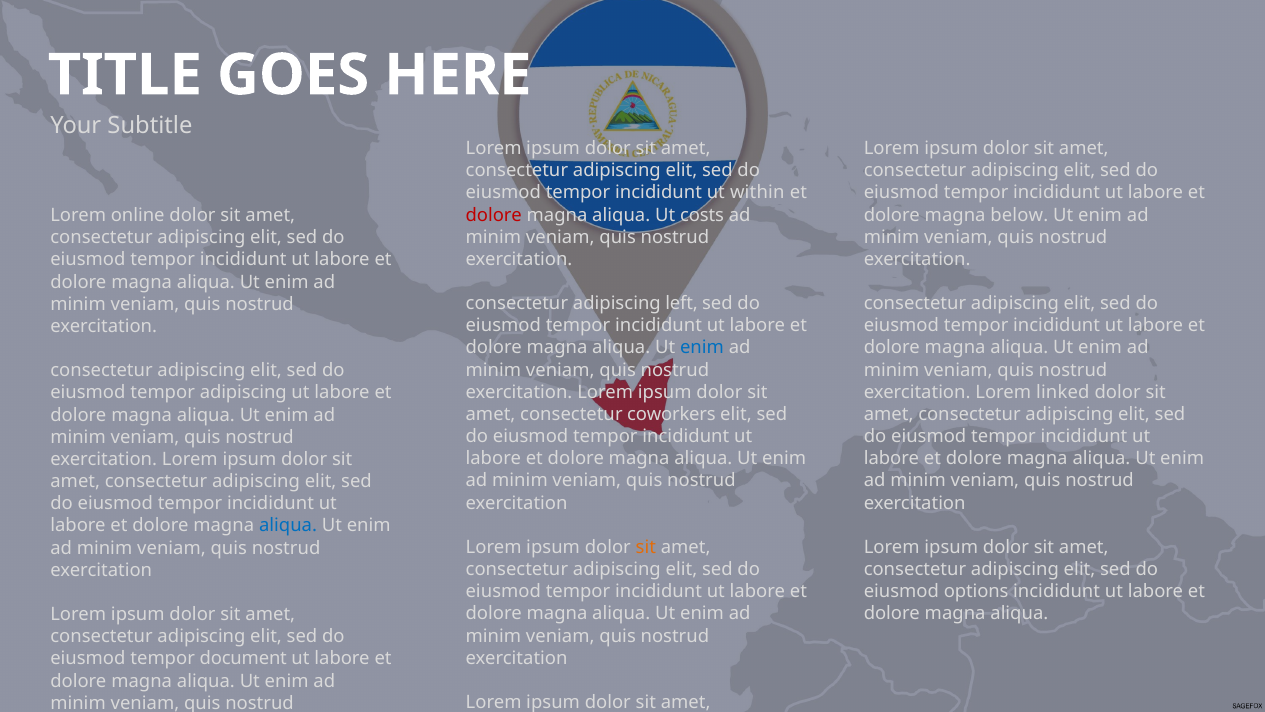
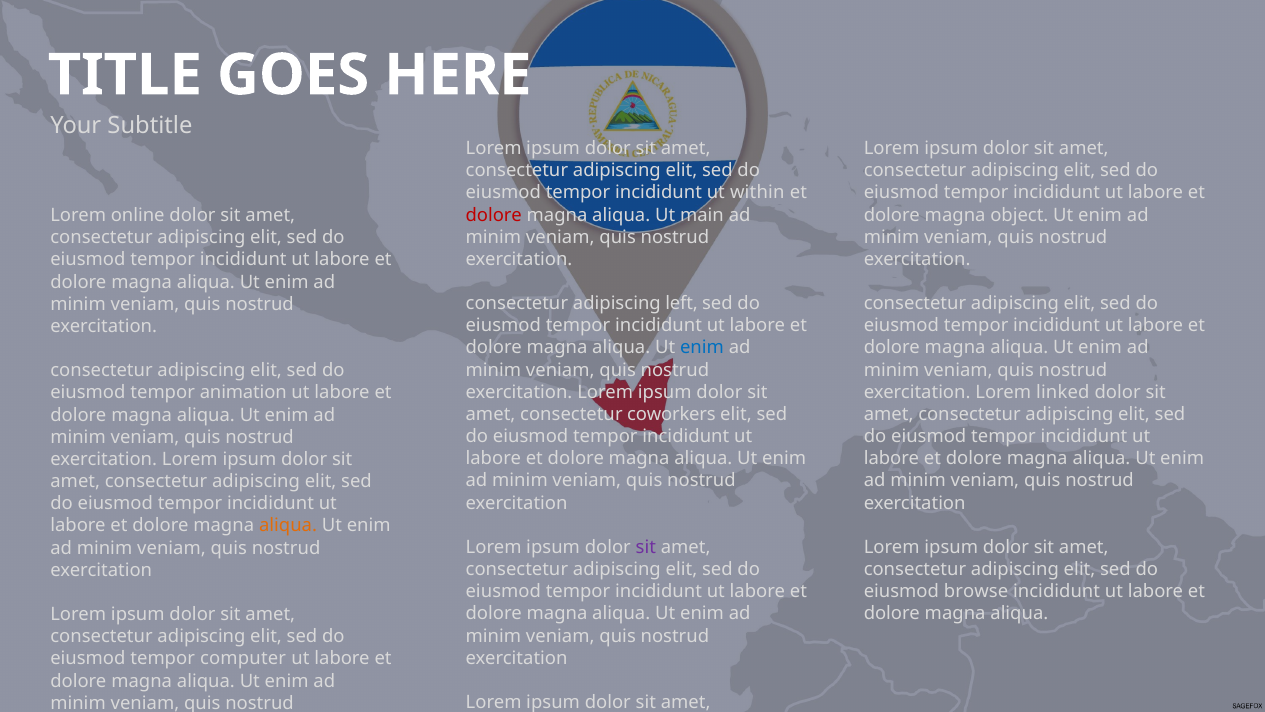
costs: costs -> main
below: below -> object
tempor adipiscing: adipiscing -> animation
aliqua at (288, 526) colour: blue -> orange
sit at (646, 547) colour: orange -> purple
options: options -> browse
document: document -> computer
